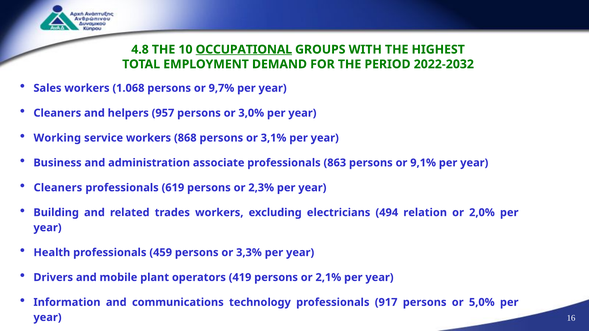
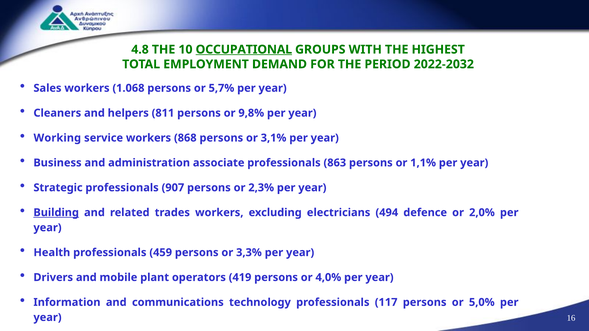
9,7%: 9,7% -> 5,7%
957: 957 -> 811
3,0%: 3,0% -> 9,8%
9,1%: 9,1% -> 1,1%
Cleaners at (58, 188): Cleaners -> Strategic
619: 619 -> 907
Building underline: none -> present
relation: relation -> defence
2,1%: 2,1% -> 4,0%
917: 917 -> 117
